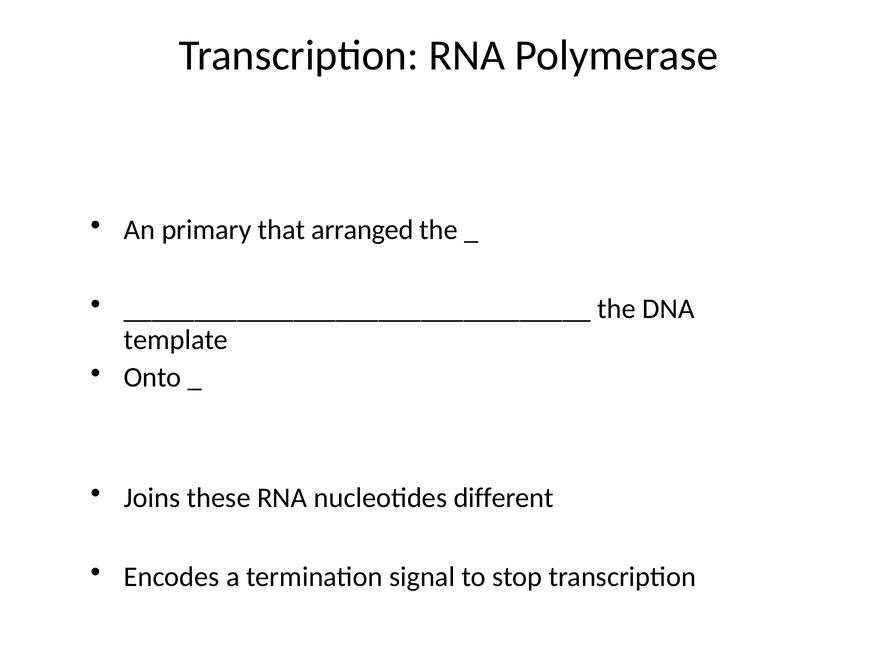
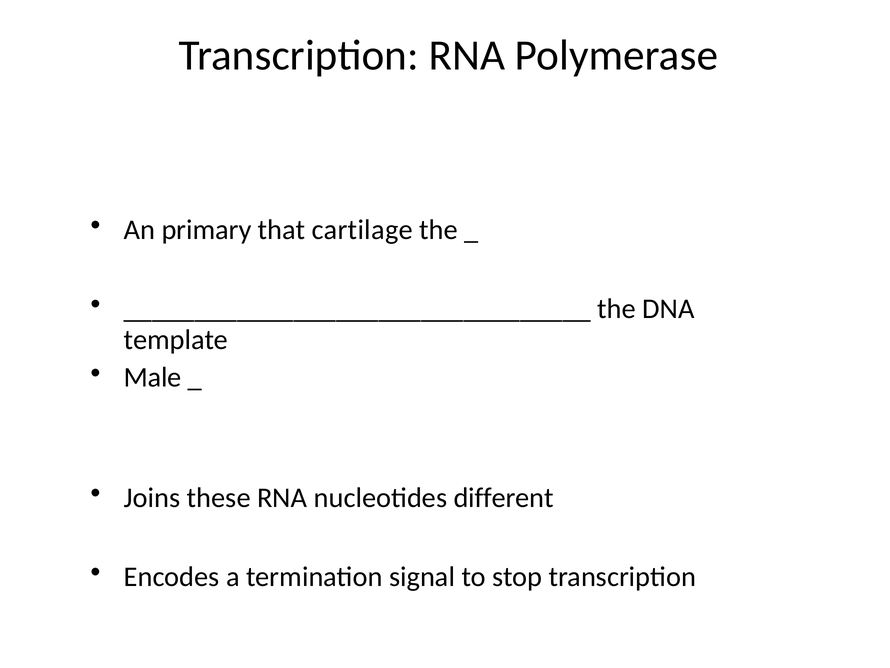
arranged: arranged -> cartilage
Onto: Onto -> Male
